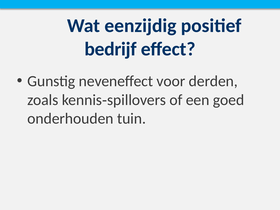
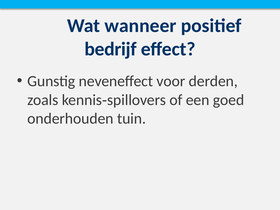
eenzijdig: eenzijdig -> wanneer
